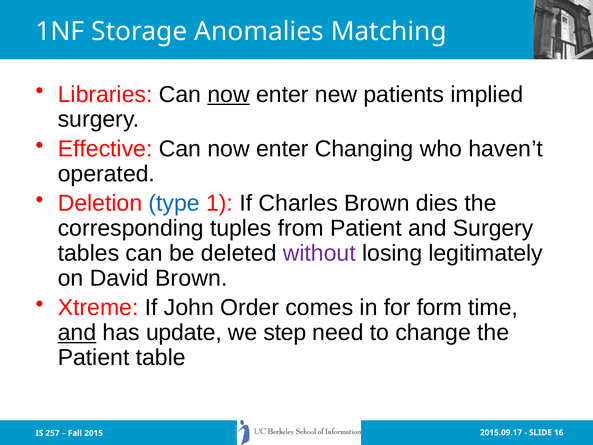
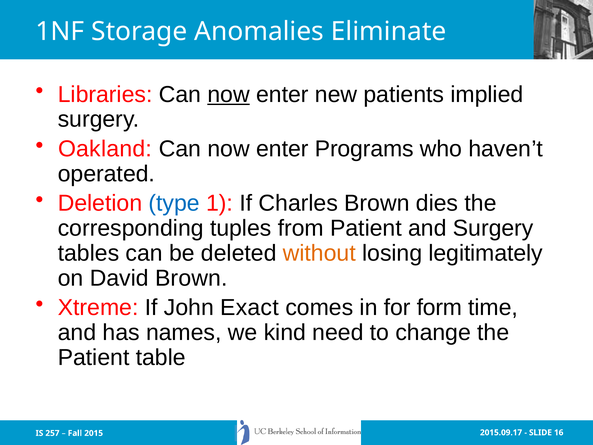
Matching: Matching -> Eliminate
Effective: Effective -> Oakland
Changing: Changing -> Programs
without colour: purple -> orange
Order: Order -> Exact
and at (77, 332) underline: present -> none
update: update -> names
step: step -> kind
